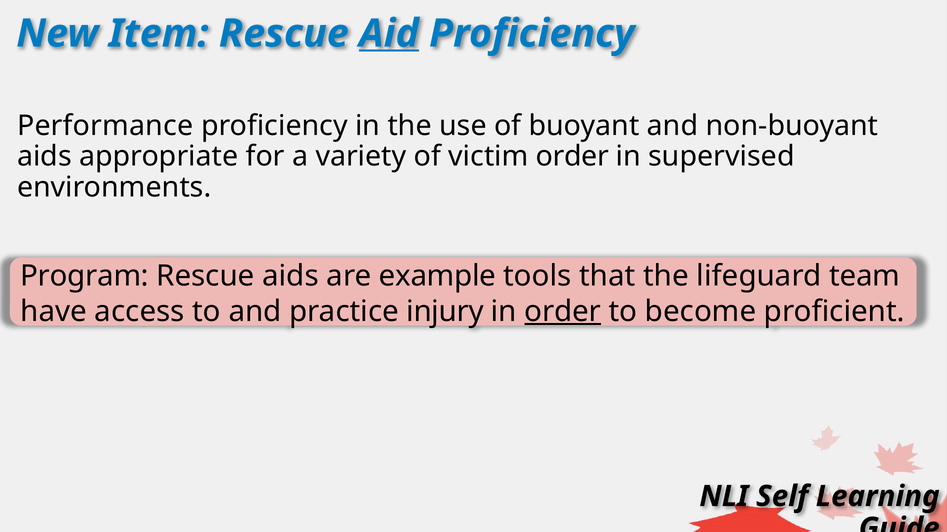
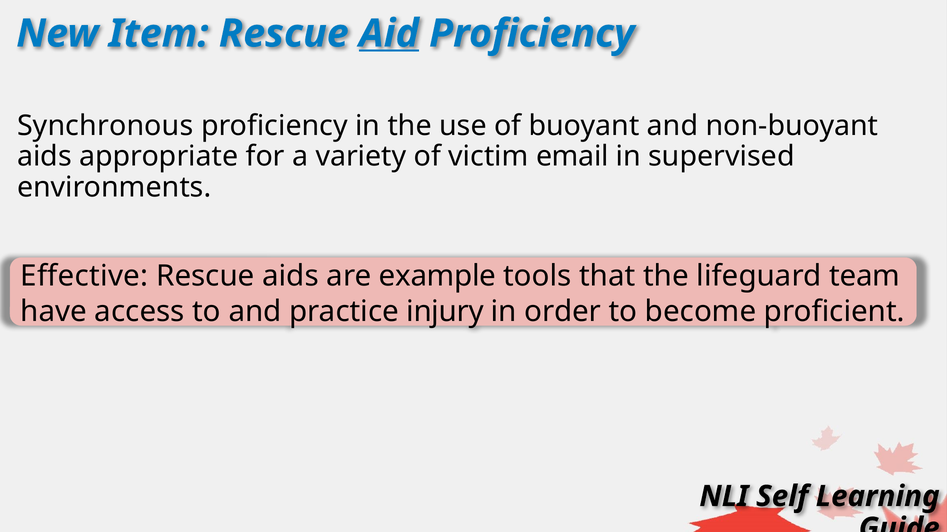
Performance: Performance -> Synchronous
victim order: order -> email
Program: Program -> Effective
order at (563, 312) underline: present -> none
